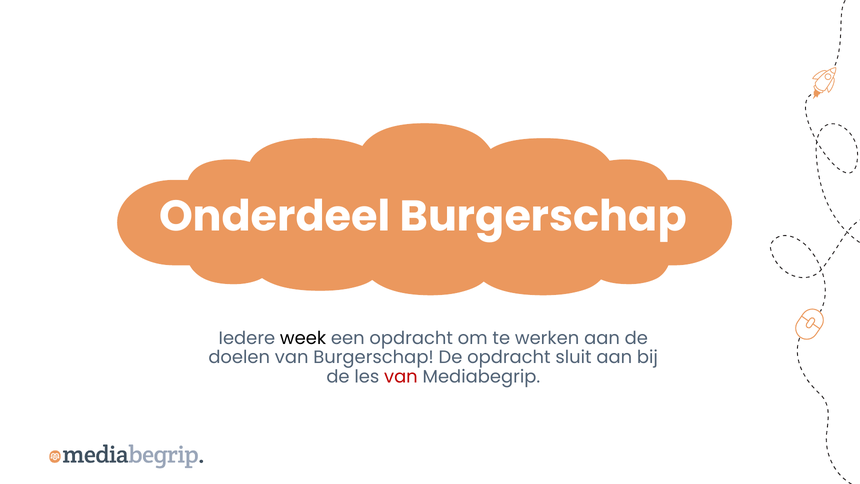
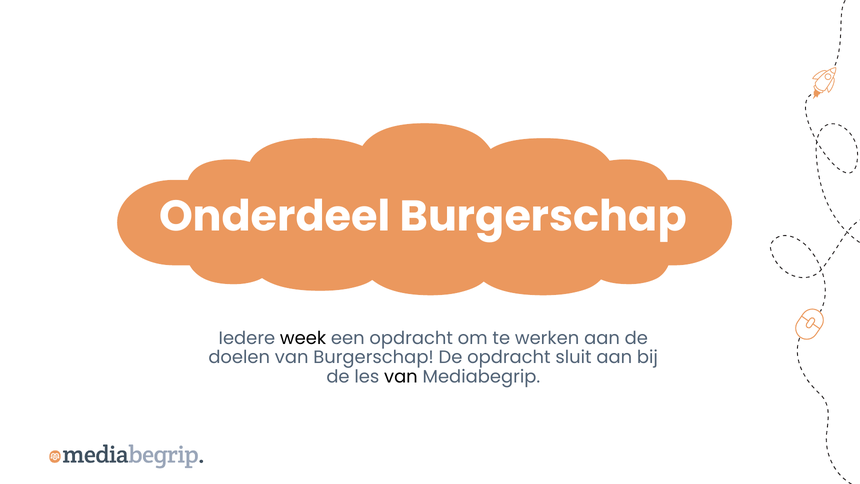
van at (401, 377) colour: red -> black
